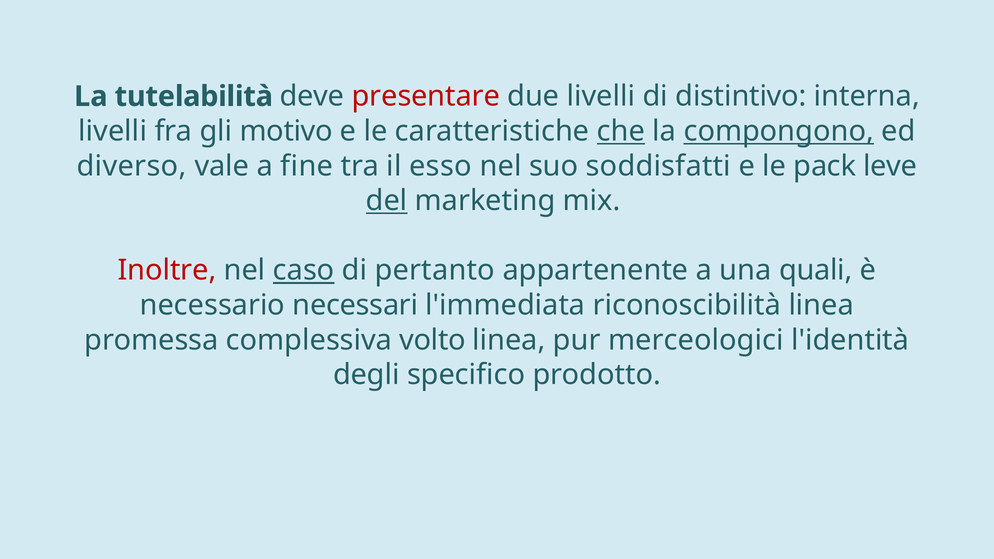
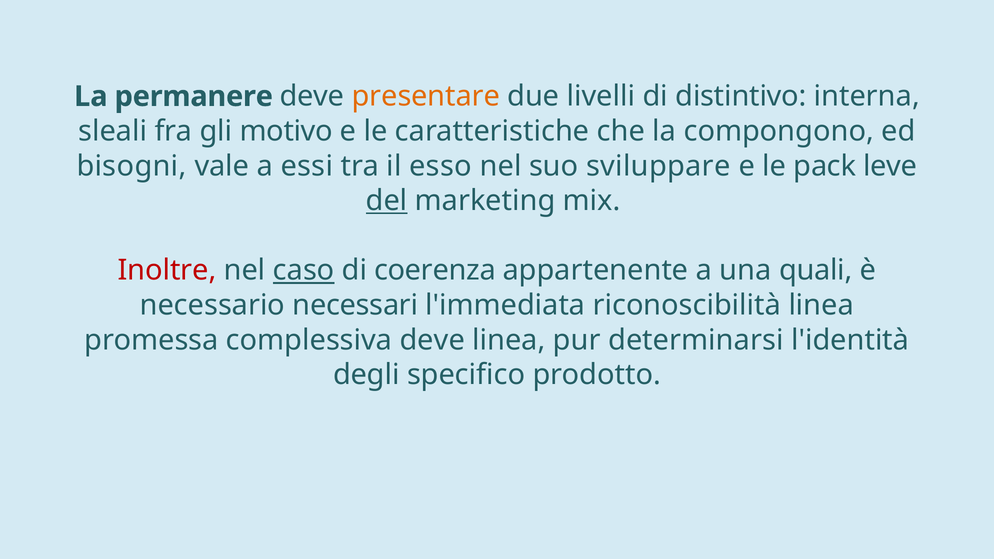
tutelabilità: tutelabilità -> permanere
presentare colour: red -> orange
livelli at (113, 131): livelli -> sleali
che underline: present -> none
compongono underline: present -> none
diverso: diverso -> bisogni
fine: fine -> essi
soddisfatti: soddisfatti -> sviluppare
pertanto: pertanto -> coerenza
complessiva volto: volto -> deve
merceologici: merceologici -> determinarsi
